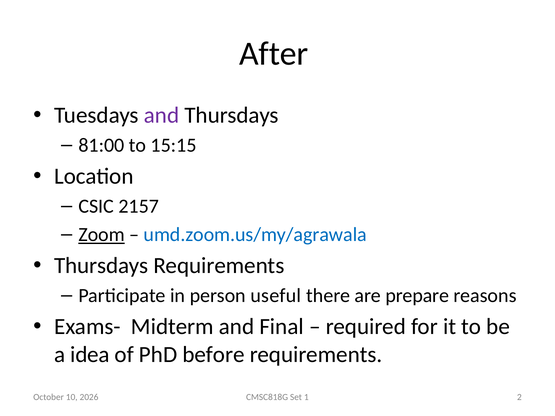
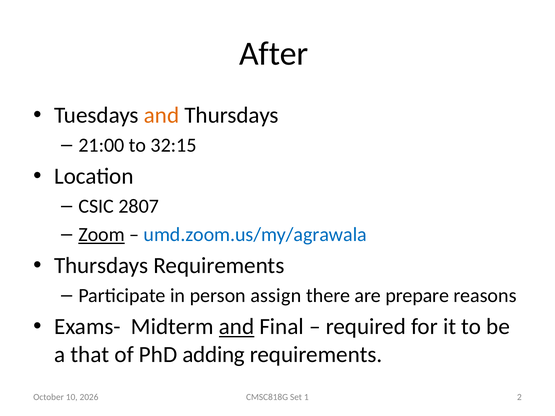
and at (161, 115) colour: purple -> orange
81:00: 81:00 -> 21:00
15:15: 15:15 -> 32:15
2157: 2157 -> 2807
useful: useful -> assign
and at (237, 327) underline: none -> present
idea: idea -> that
before: before -> adding
